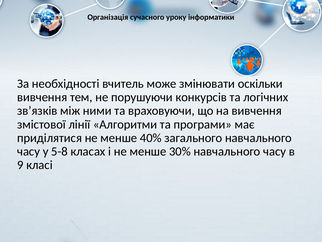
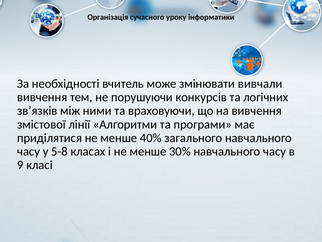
оскільки: оскільки -> вивчали
